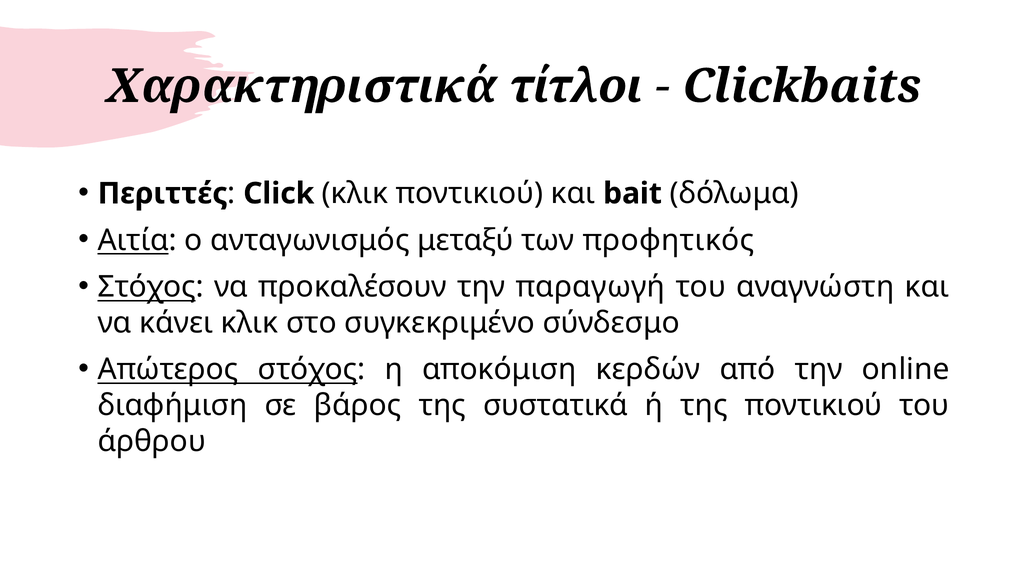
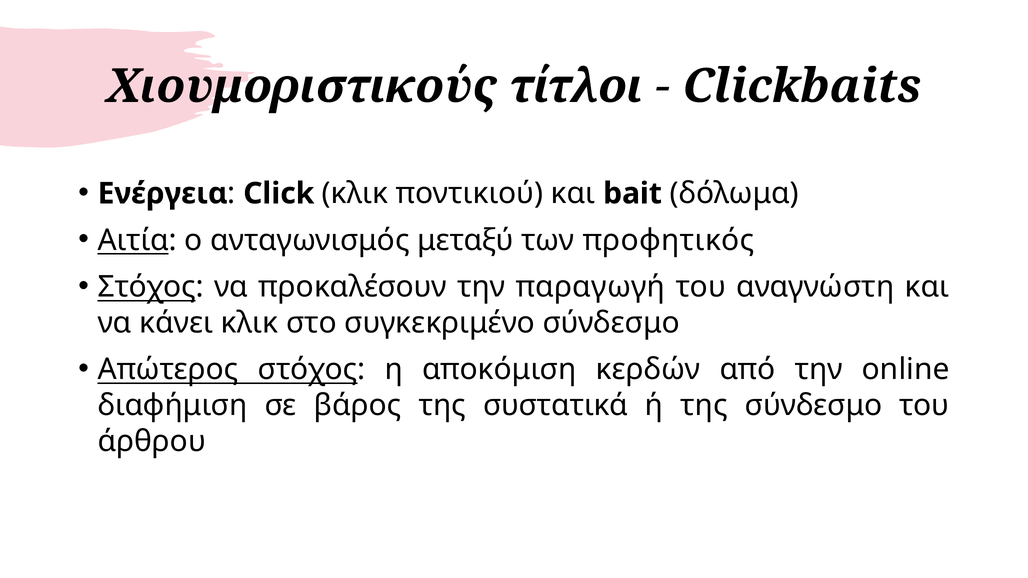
Χαρακτηριστικά: Χαρακτηριστικά -> Χιουμοριστικούς
Περιττές: Περιττές -> Ενέργεια
της ποντικιού: ποντικιού -> σύνδεσμο
